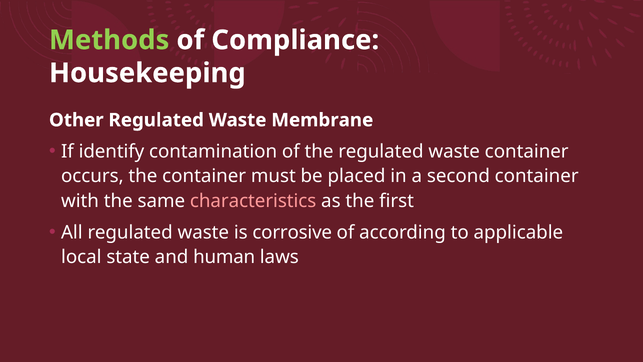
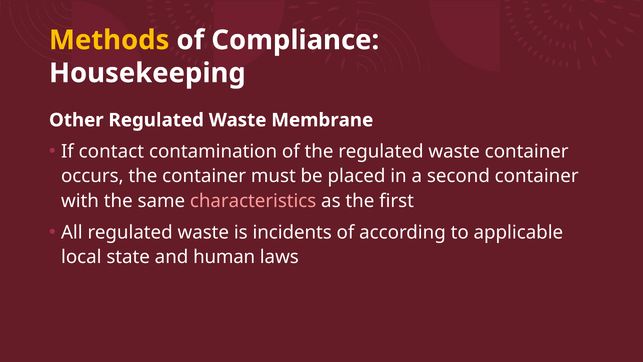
Methods colour: light green -> yellow
identify: identify -> contact
corrosive: corrosive -> incidents
